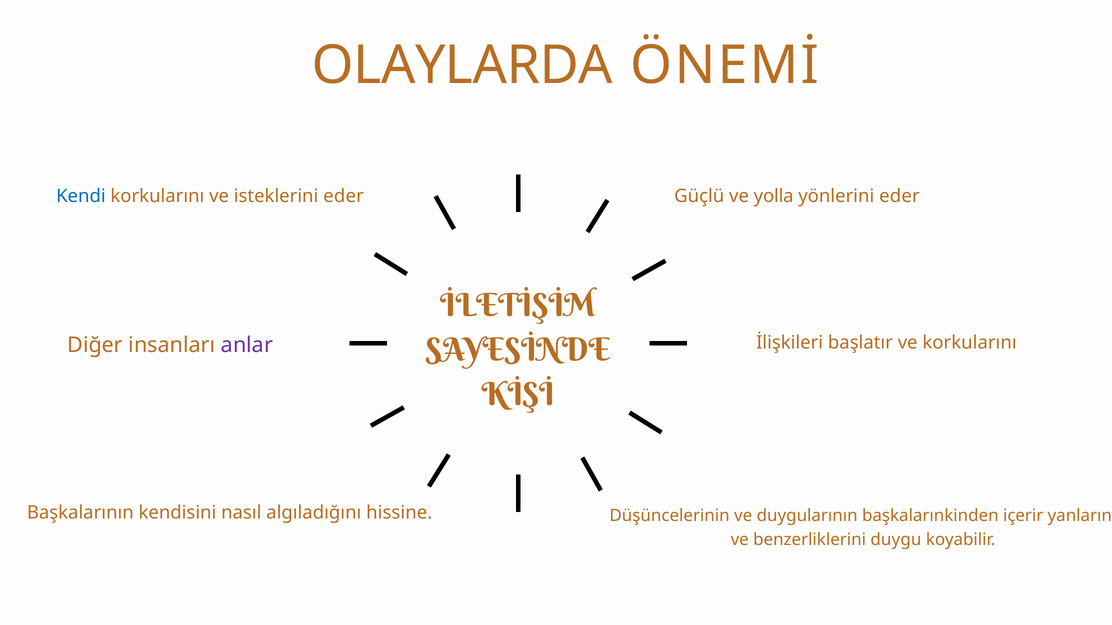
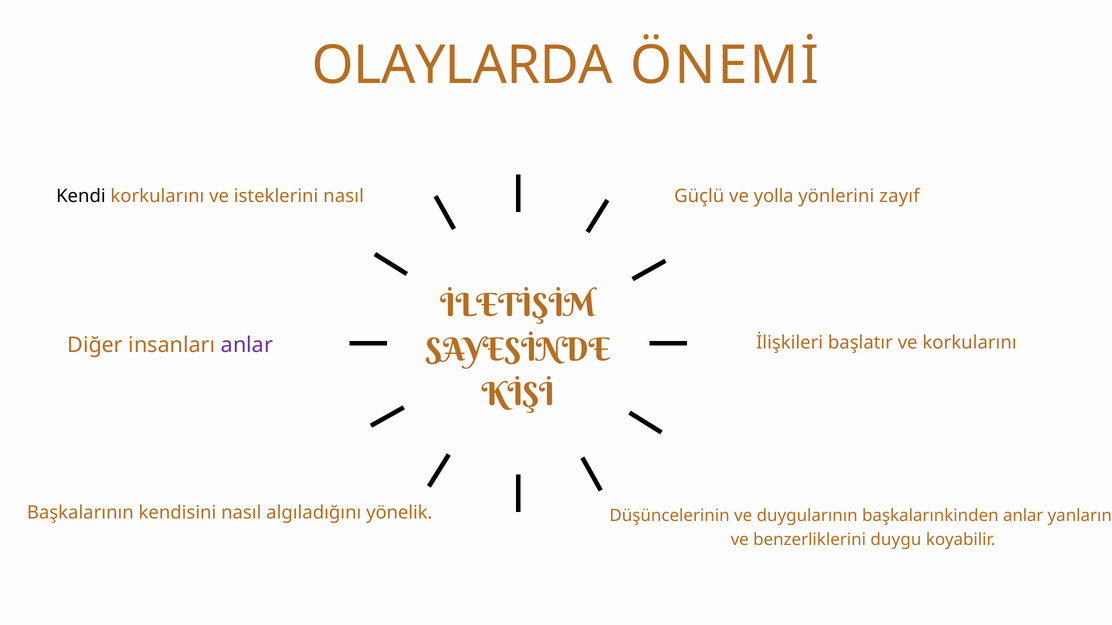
Kendi colour: blue -> black
isteklerini eder: eder -> nasıl
yönlerini eder: eder -> zayıf
hissine: hissine -> yönelik
başkalarınkinden içerir: içerir -> anlar
